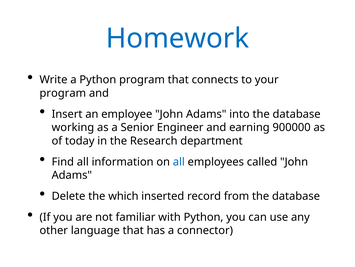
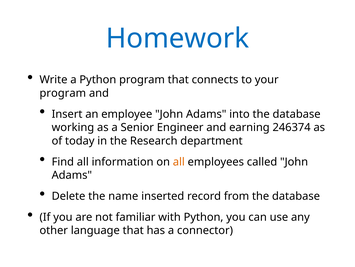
900000: 900000 -> 246374
all at (179, 161) colour: blue -> orange
which: which -> name
